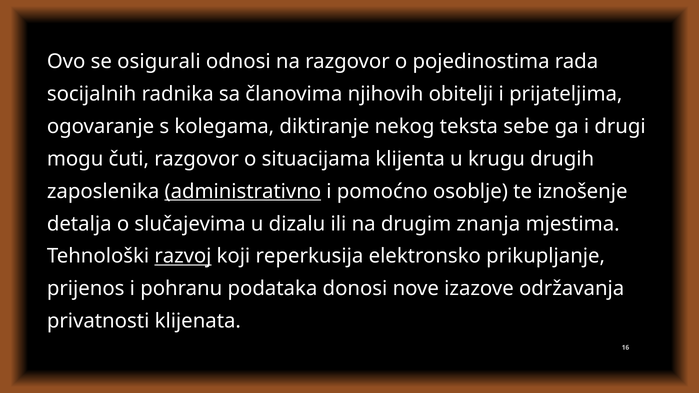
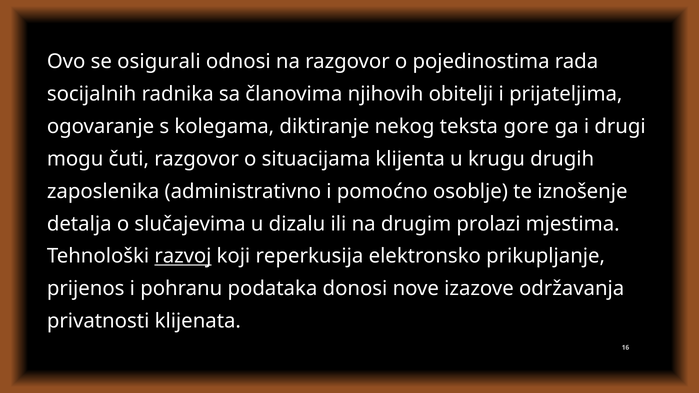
sebe: sebe -> gore
administrativno underline: present -> none
znanja: znanja -> prolazi
